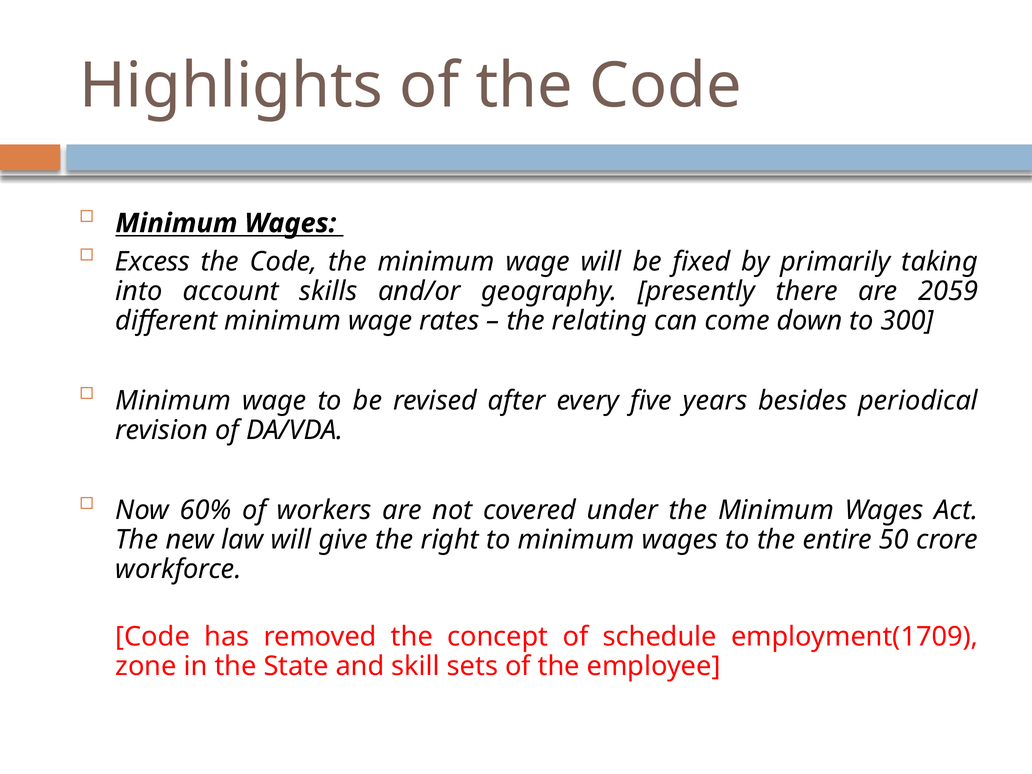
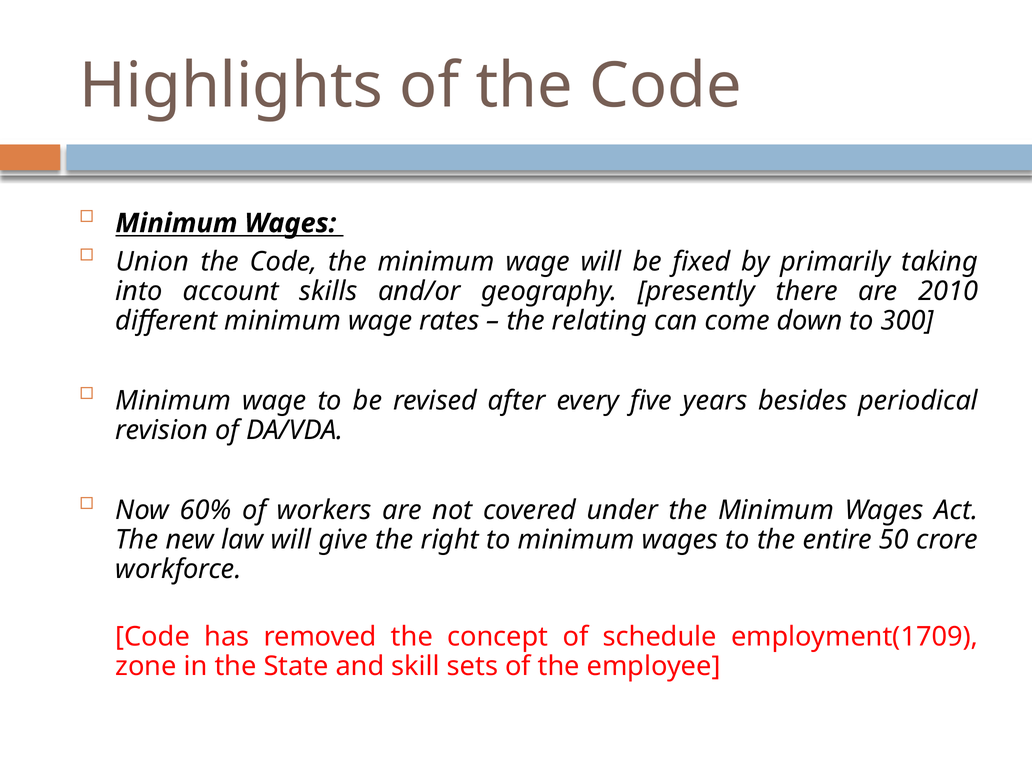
Excess: Excess -> Union
2059: 2059 -> 2010
